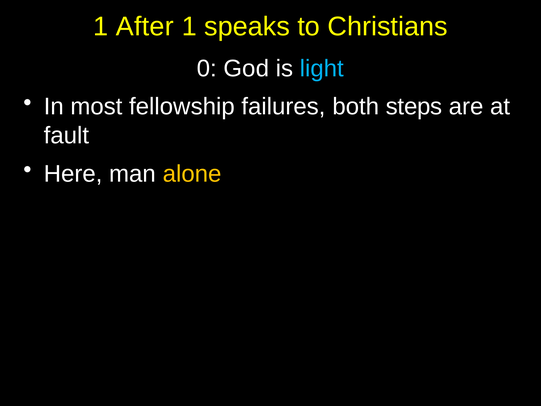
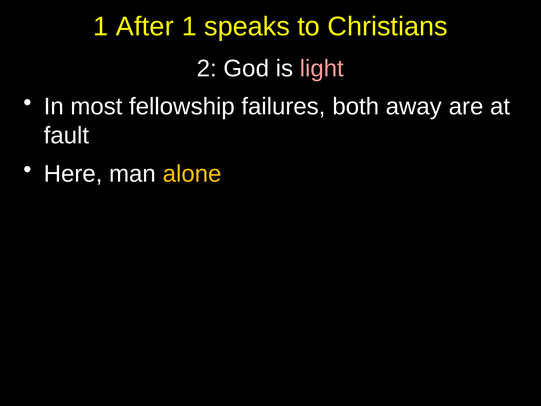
0: 0 -> 2
light colour: light blue -> pink
steps: steps -> away
